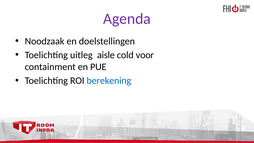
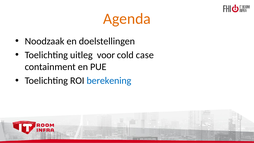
Agenda colour: purple -> orange
aisle: aisle -> voor
voor: voor -> case
